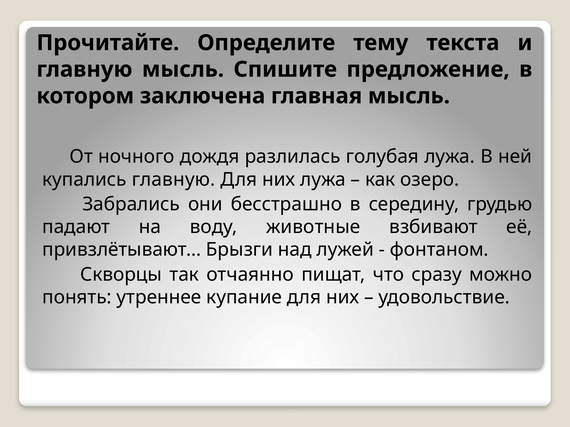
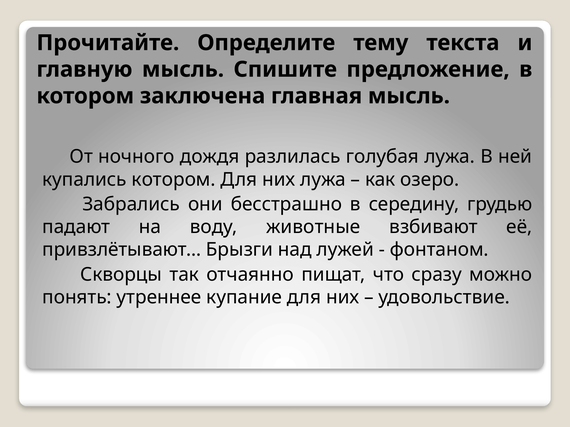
купались главную: главную -> котором
